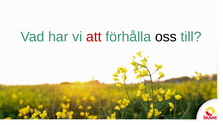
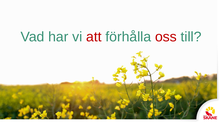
oss colour: black -> red
